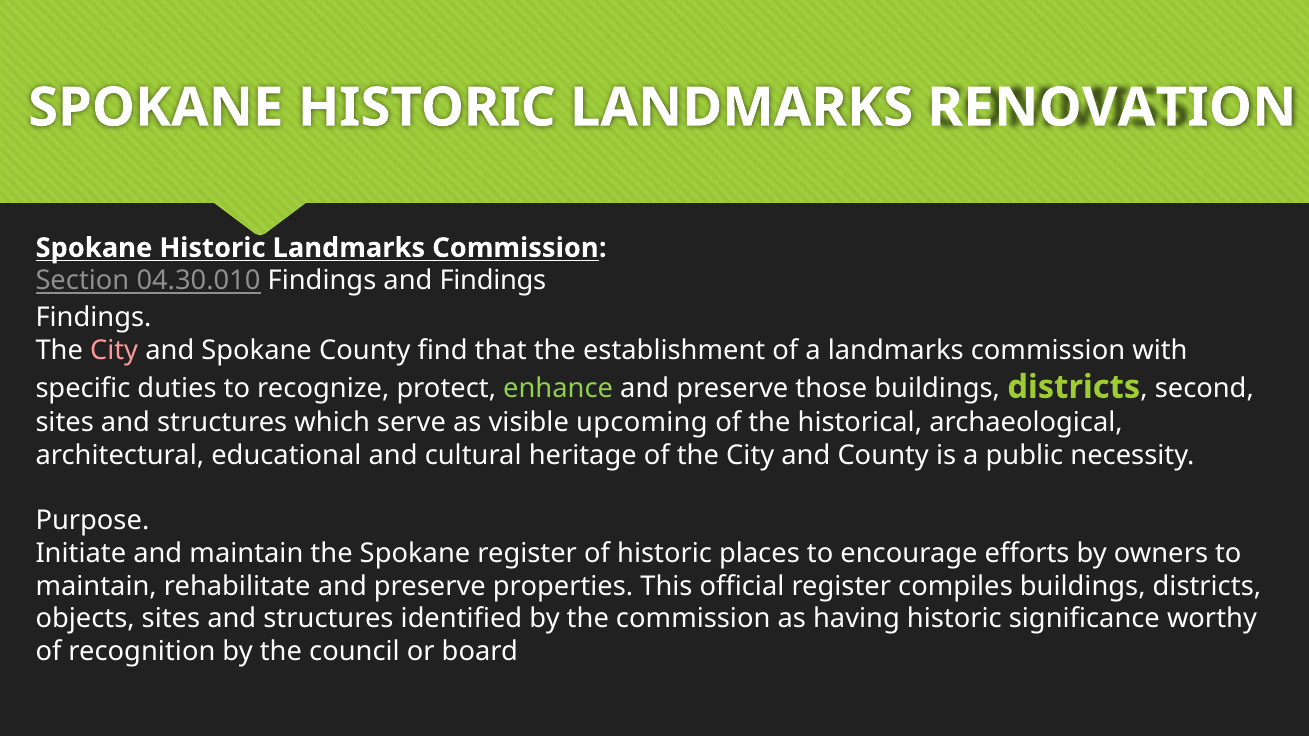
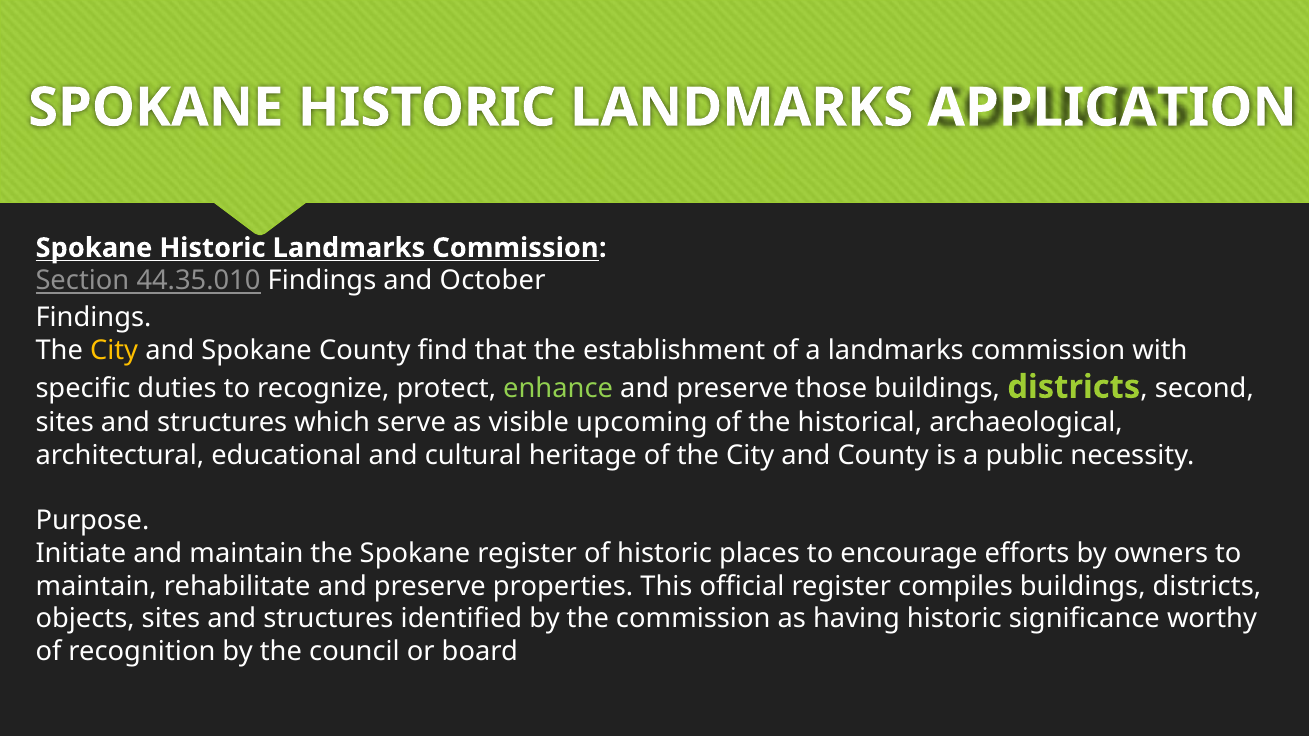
RENOVATION: RENOVATION -> APPLICATION
04.30.010: 04.30.010 -> 44.35.010
and Findings: Findings -> October
City at (114, 351) colour: pink -> yellow
